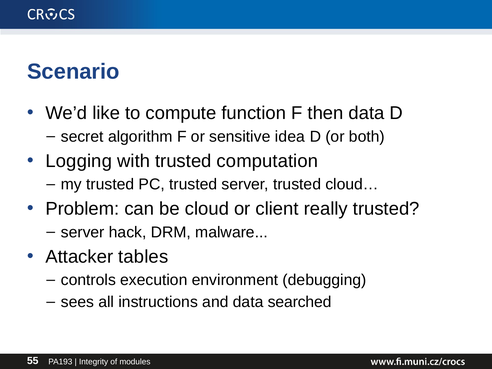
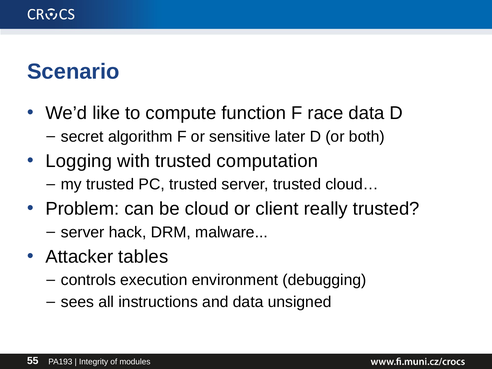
then: then -> race
idea: idea -> later
searched: searched -> unsigned
